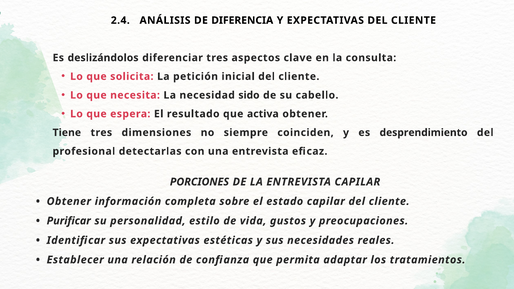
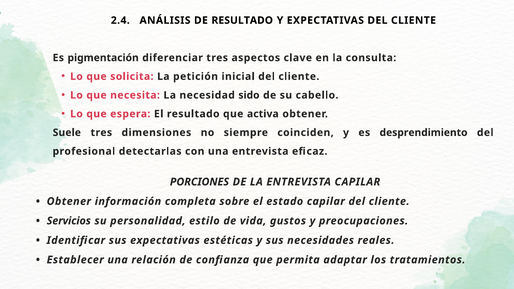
DE DIFERENCIA: DIFERENCIA -> RESULTADO
deslizándolos: deslizándolos -> pigmentación
Tiene: Tiene -> Suele
Purificar: Purificar -> Servicios
